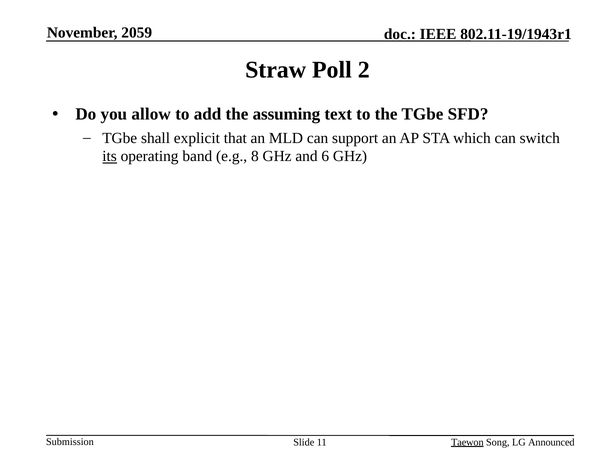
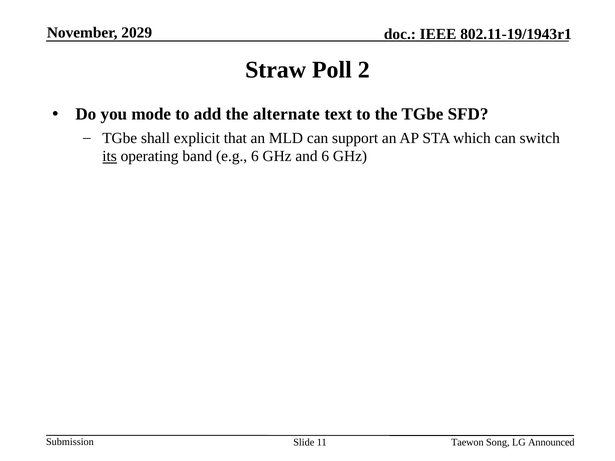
2059: 2059 -> 2029
allow: allow -> mode
assuming: assuming -> alternate
e.g 8: 8 -> 6
Taewon underline: present -> none
